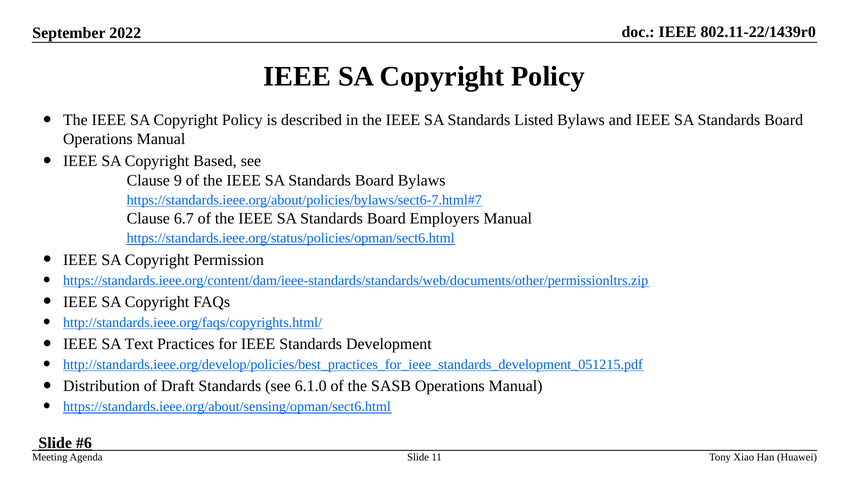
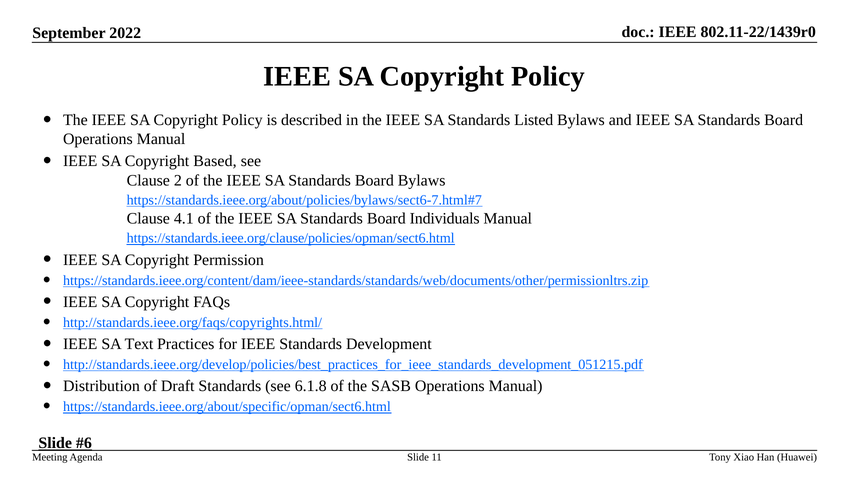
9: 9 -> 2
6.7: 6.7 -> 4.1
Employers: Employers -> Individuals
https://standards.ieee.org/status/policies/opman/sect6.html: https://standards.ieee.org/status/policies/opman/sect6.html -> https://standards.ieee.org/clause/policies/opman/sect6.html
6.1.0: 6.1.0 -> 6.1.8
https://standards.ieee.org/about/sensing/opman/sect6.html: https://standards.ieee.org/about/sensing/opman/sect6.html -> https://standards.ieee.org/about/specific/opman/sect6.html
